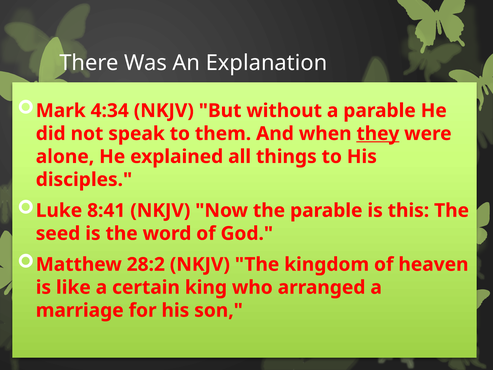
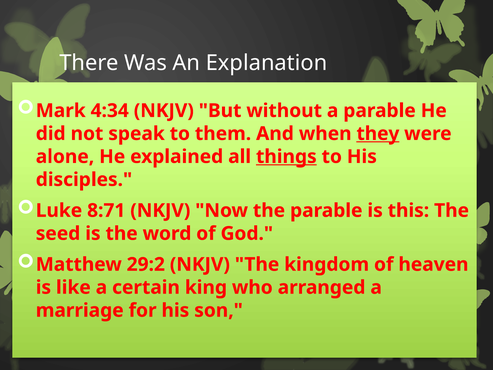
things underline: none -> present
8:41: 8:41 -> 8:71
28:2: 28:2 -> 29:2
